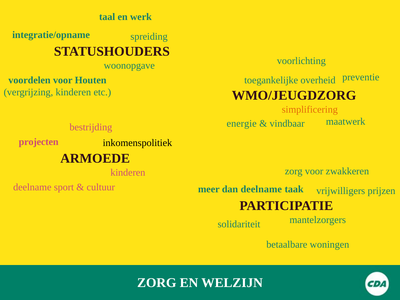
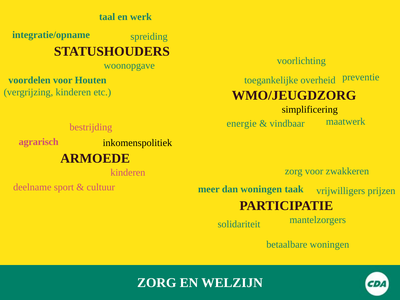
simplificering colour: orange -> black
projecten: projecten -> agrarisch
dan deelname: deelname -> woningen
